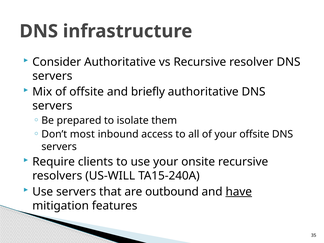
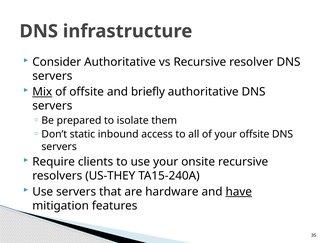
Mix underline: none -> present
most: most -> static
US-WILL: US-WILL -> US-THEY
outbound: outbound -> hardware
